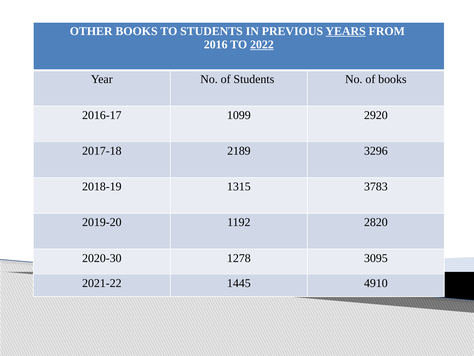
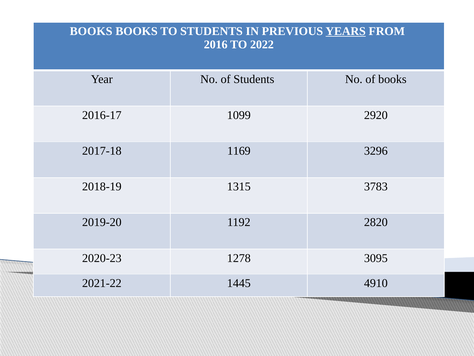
OTHER at (91, 31): OTHER -> BOOKS
2022 underline: present -> none
2189: 2189 -> 1169
2020-30: 2020-30 -> 2020-23
